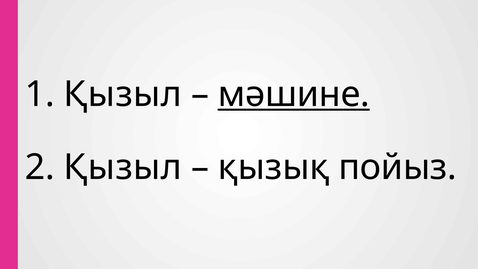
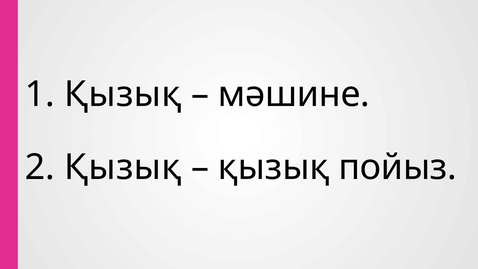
1 Қызыл: Қызыл -> Қызық
мәшине underline: present -> none
2 Қызыл: Қызыл -> Қызық
